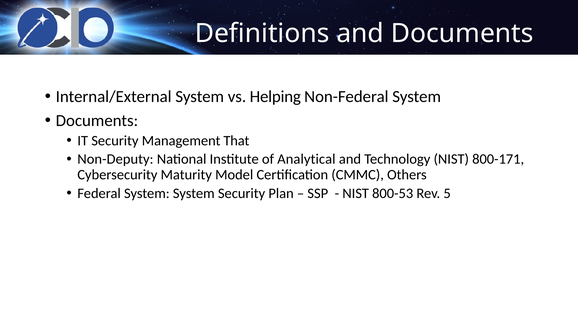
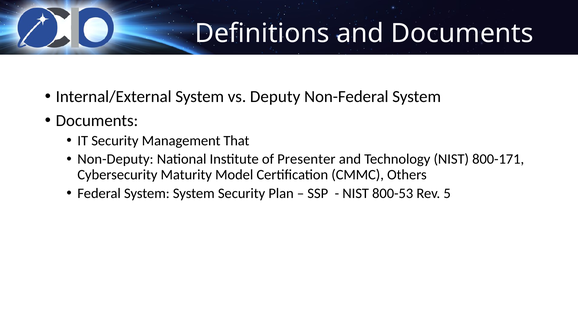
Helping: Helping -> Deputy
Analytical: Analytical -> Presenter
